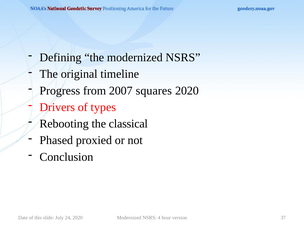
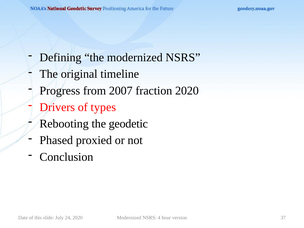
squares: squares -> fraction
classical: classical -> geodetic
